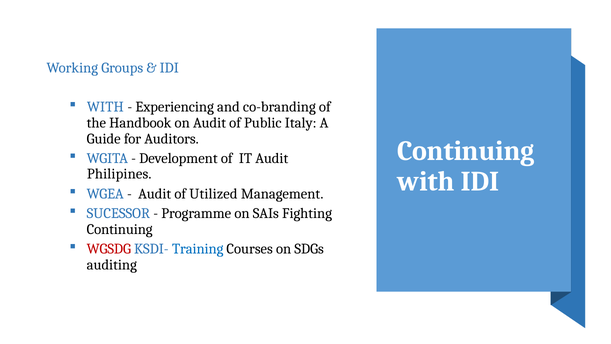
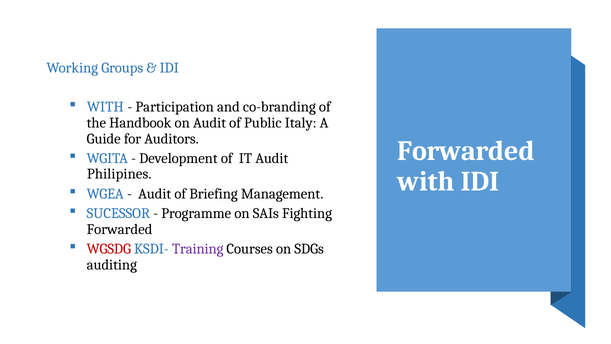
Experiencing: Experiencing -> Participation
Continuing at (466, 151): Continuing -> Forwarded
Utilized: Utilized -> Briefing
Continuing at (120, 229): Continuing -> Forwarded
Training colour: blue -> purple
